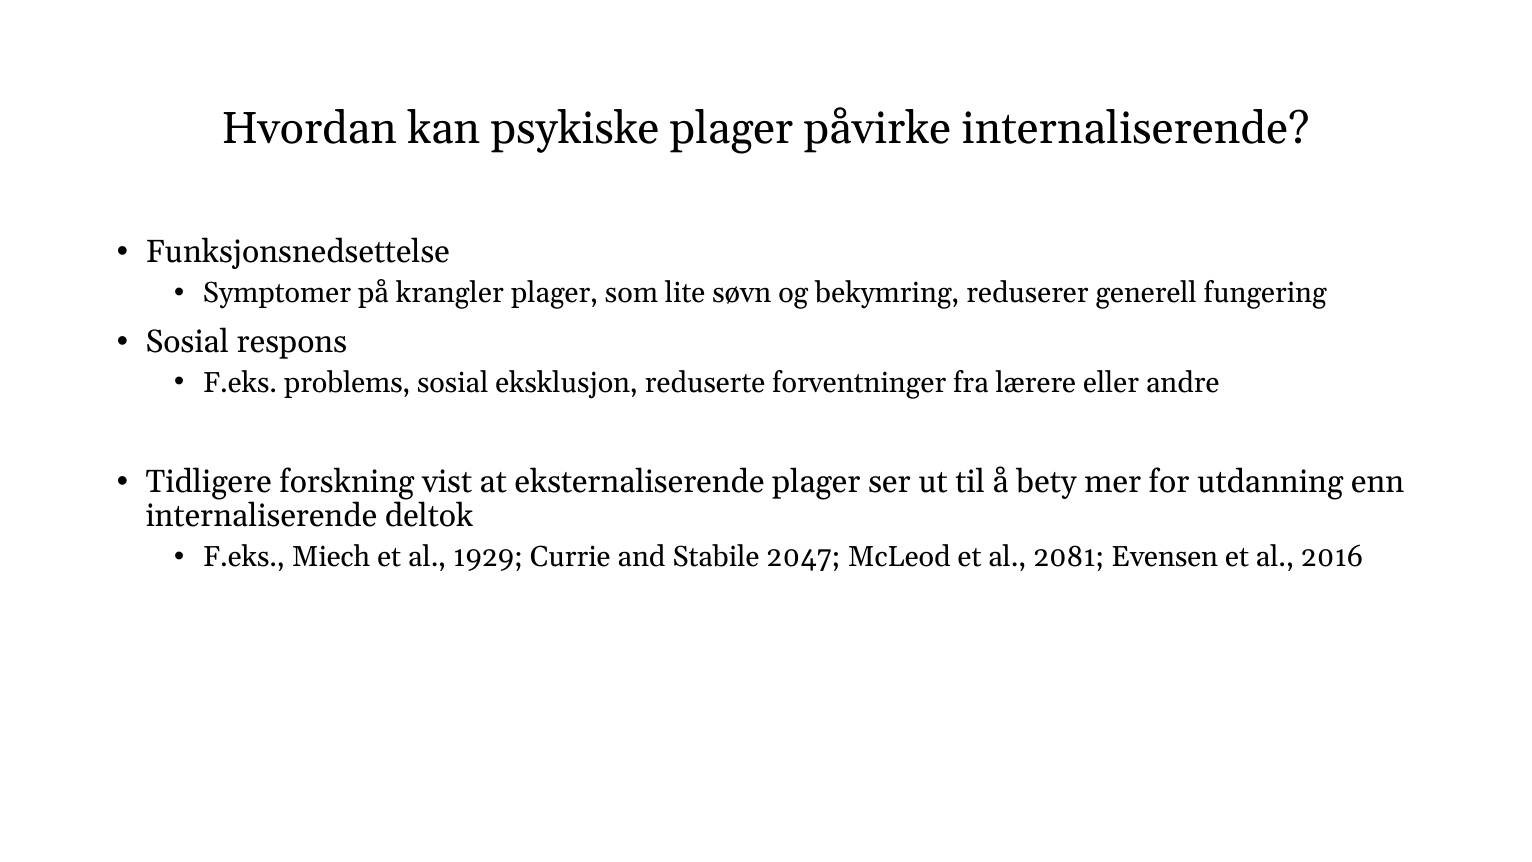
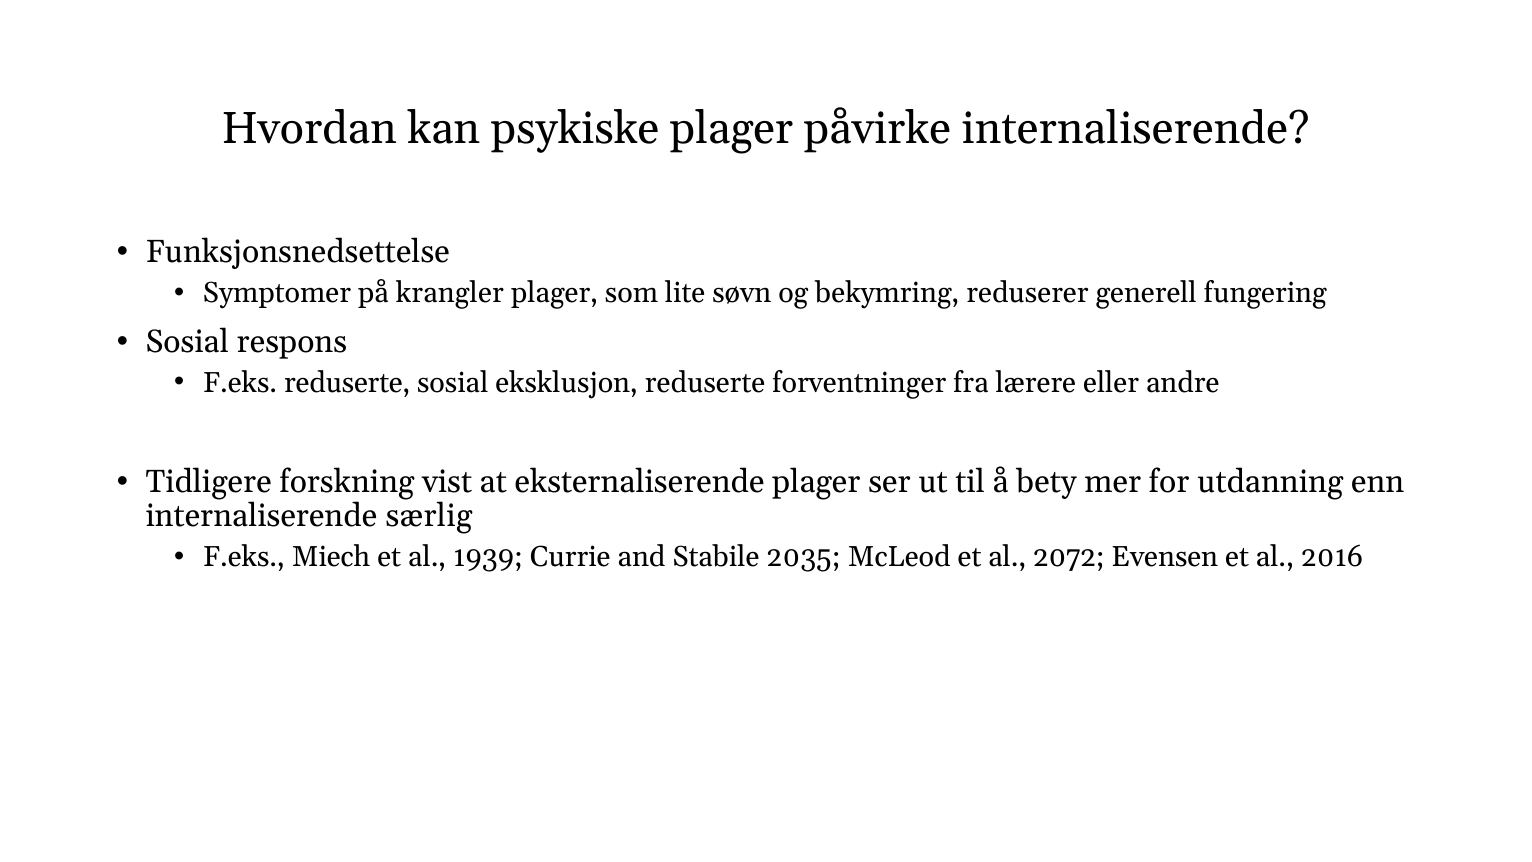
F.eks problems: problems -> reduserte
deltok: deltok -> særlig
1929: 1929 -> 1939
2047: 2047 -> 2035
2081: 2081 -> 2072
